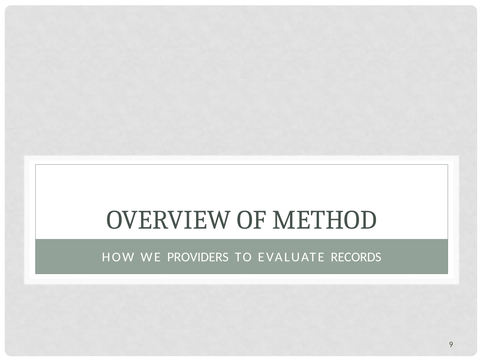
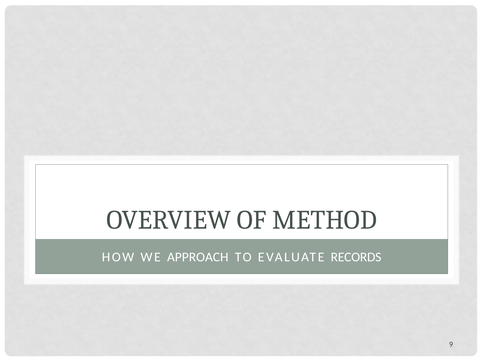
PROVIDERS: PROVIDERS -> APPROACH
